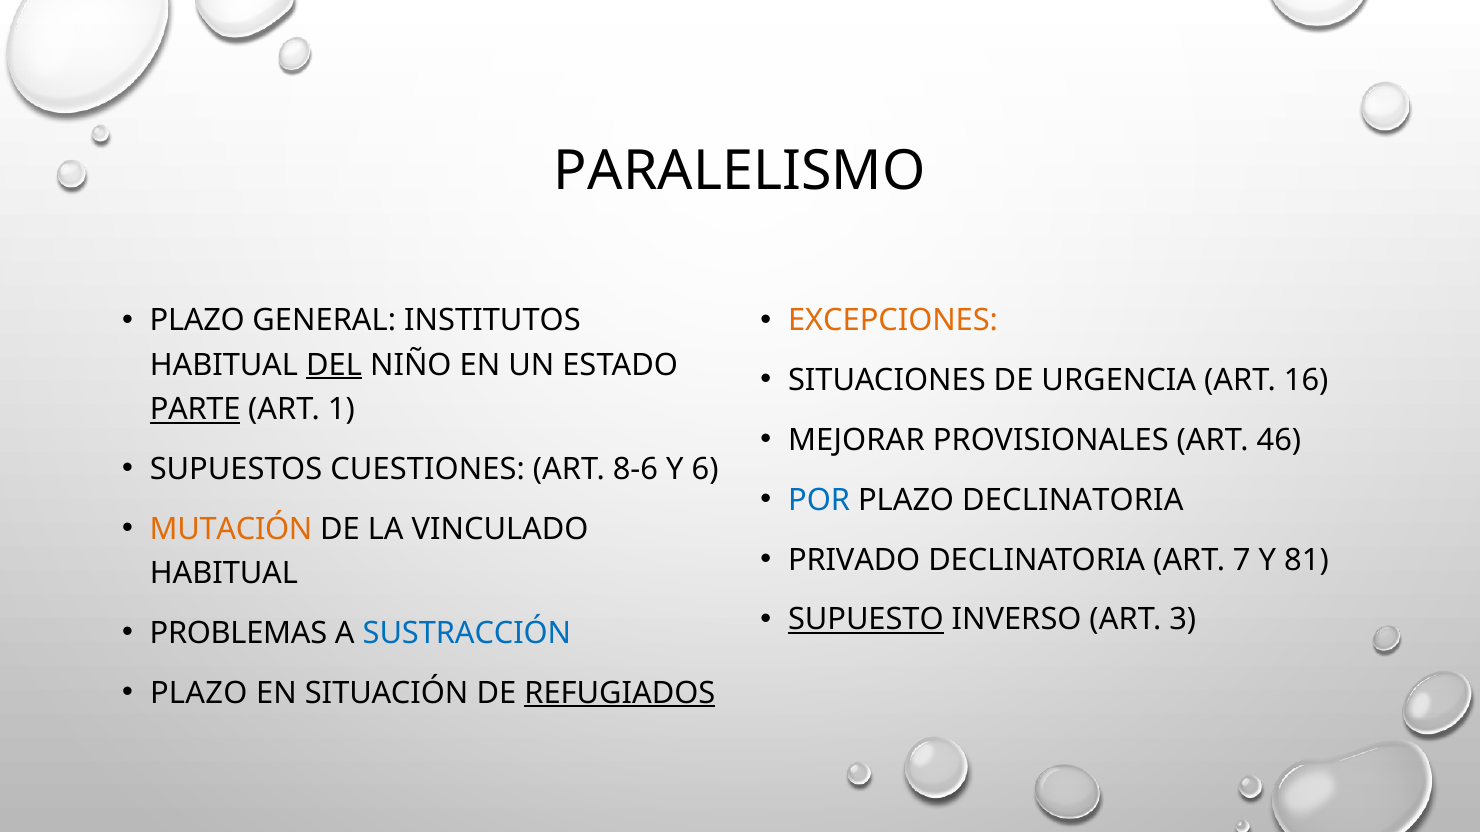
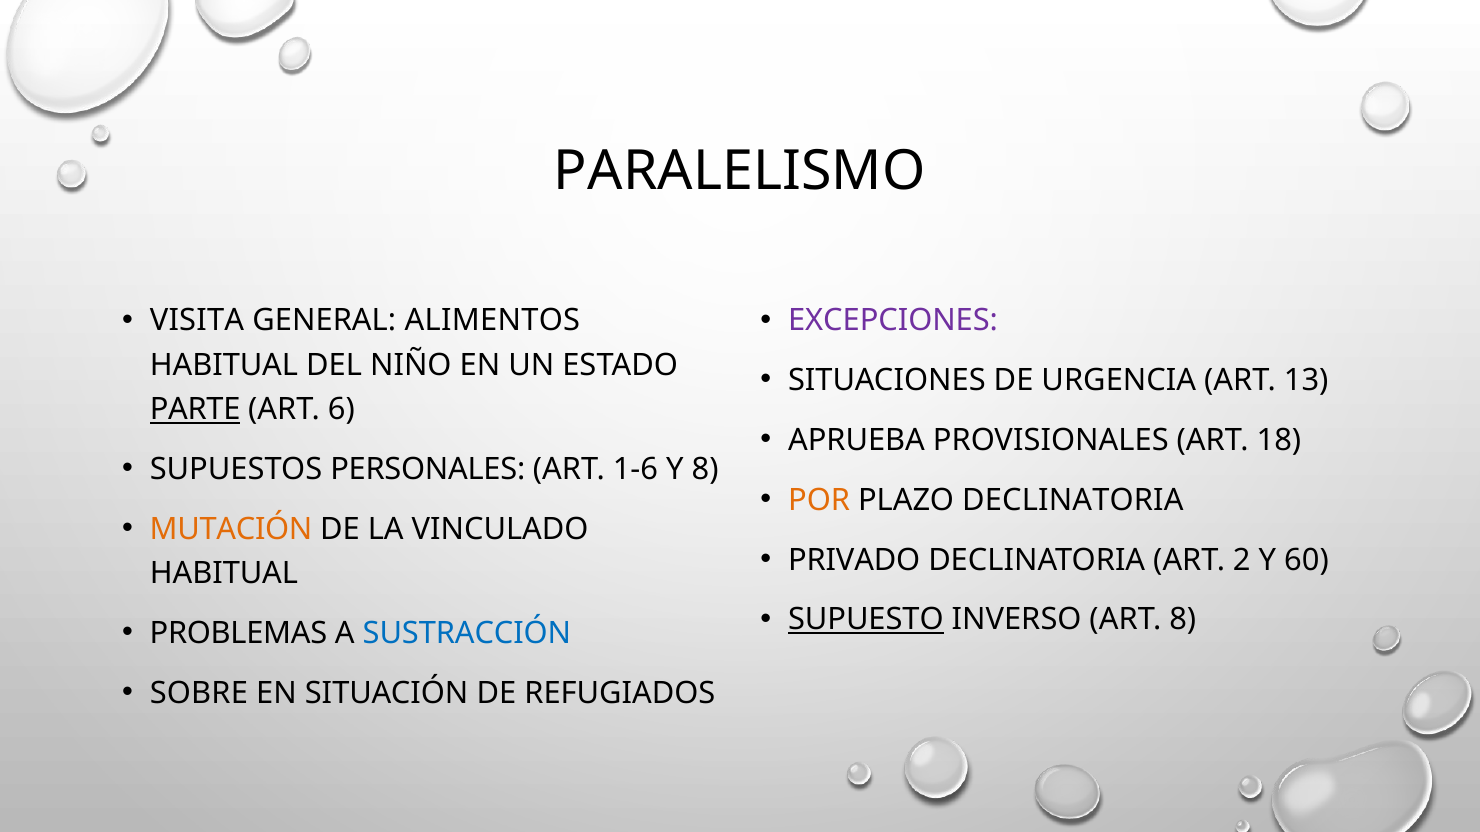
PLAZO at (197, 321): PLAZO -> VISITA
INSTITUTOS: INSTITUTOS -> ALIMENTOS
EXCEPCIONES colour: orange -> purple
DEL underline: present -> none
16: 16 -> 13
1: 1 -> 6
MEJORAR: MEJORAR -> APRUEBA
46: 46 -> 18
CUESTIONES: CUESTIONES -> PERSONALES
8-6: 8-6 -> 1-6
Y 6: 6 -> 8
POR colour: blue -> orange
7: 7 -> 2
81: 81 -> 60
ART 3: 3 -> 8
PLAZO at (199, 693): PLAZO -> SOBRE
REFUGIADOS underline: present -> none
